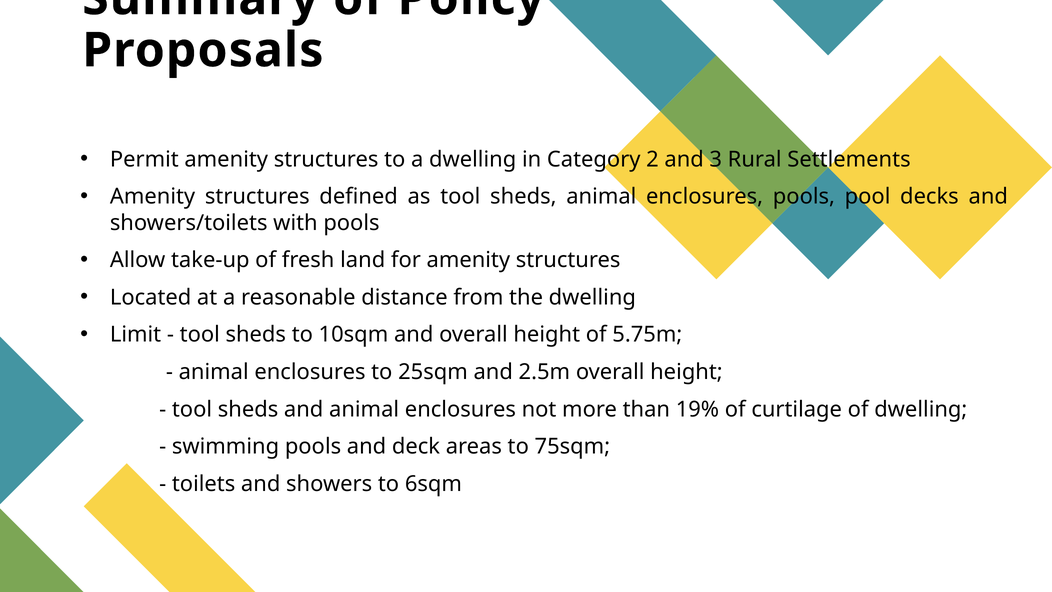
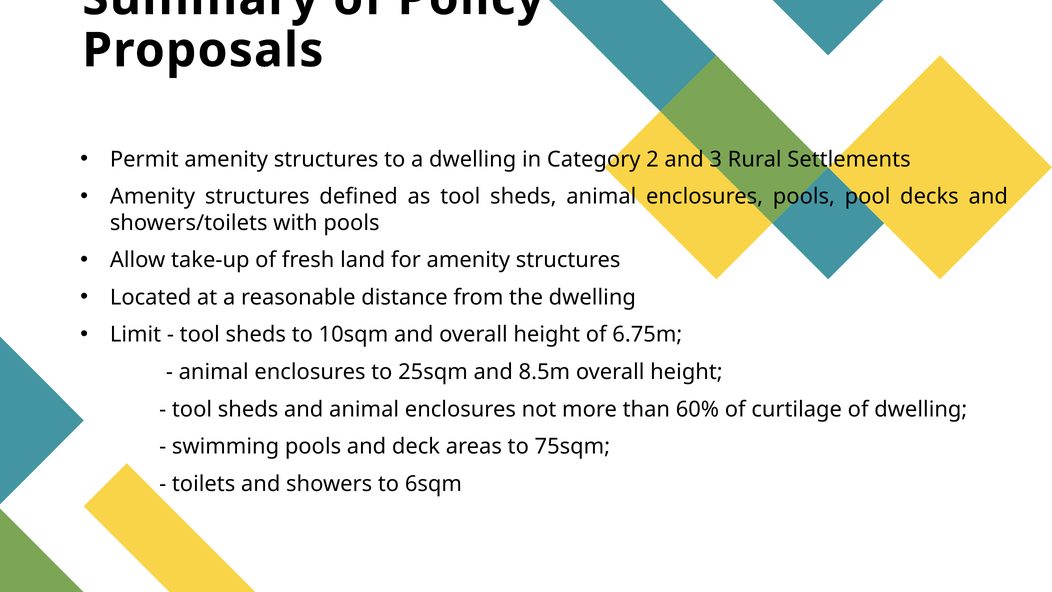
5.75m: 5.75m -> 6.75m
2.5m: 2.5m -> 8.5m
19%: 19% -> 60%
